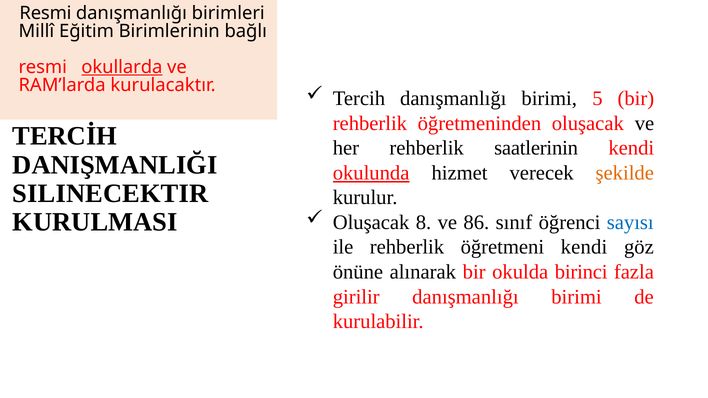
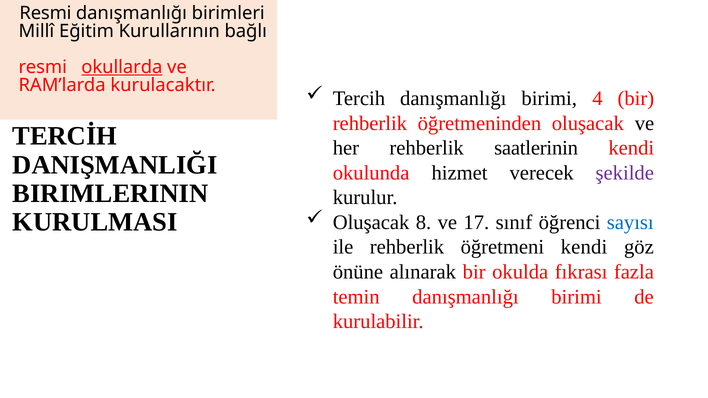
Birimlerinin: Birimlerinin -> Kurullarının
5: 5 -> 4
okulunda underline: present -> none
şekilde colour: orange -> purple
SILINECEKTIR: SILINECEKTIR -> BIRIMLERININ
86: 86 -> 17
birinci: birinci -> fıkrası
girilir: girilir -> temin
